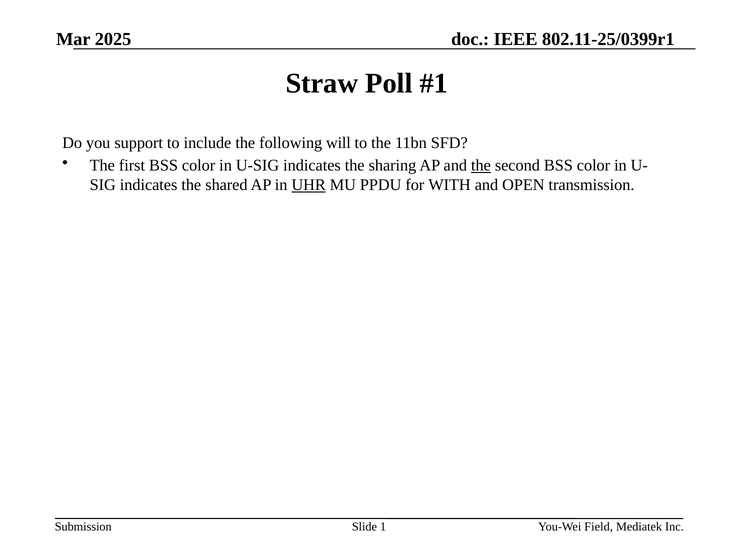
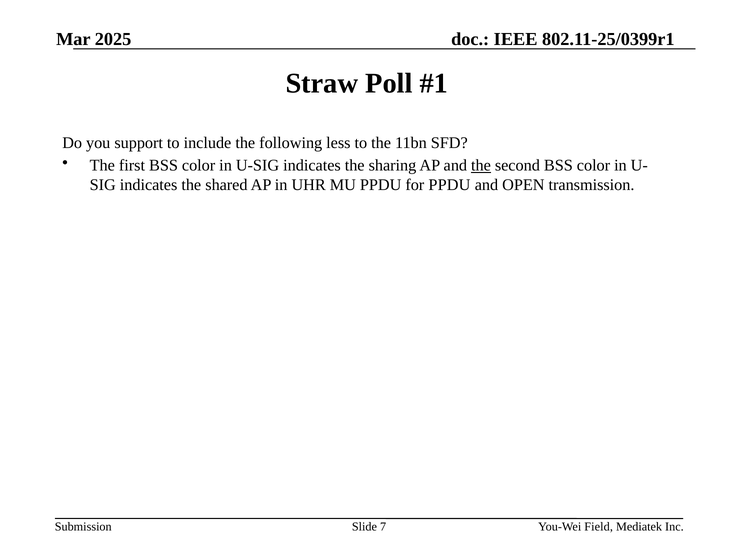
will: will -> less
UHR underline: present -> none
for WITH: WITH -> PPDU
1: 1 -> 7
